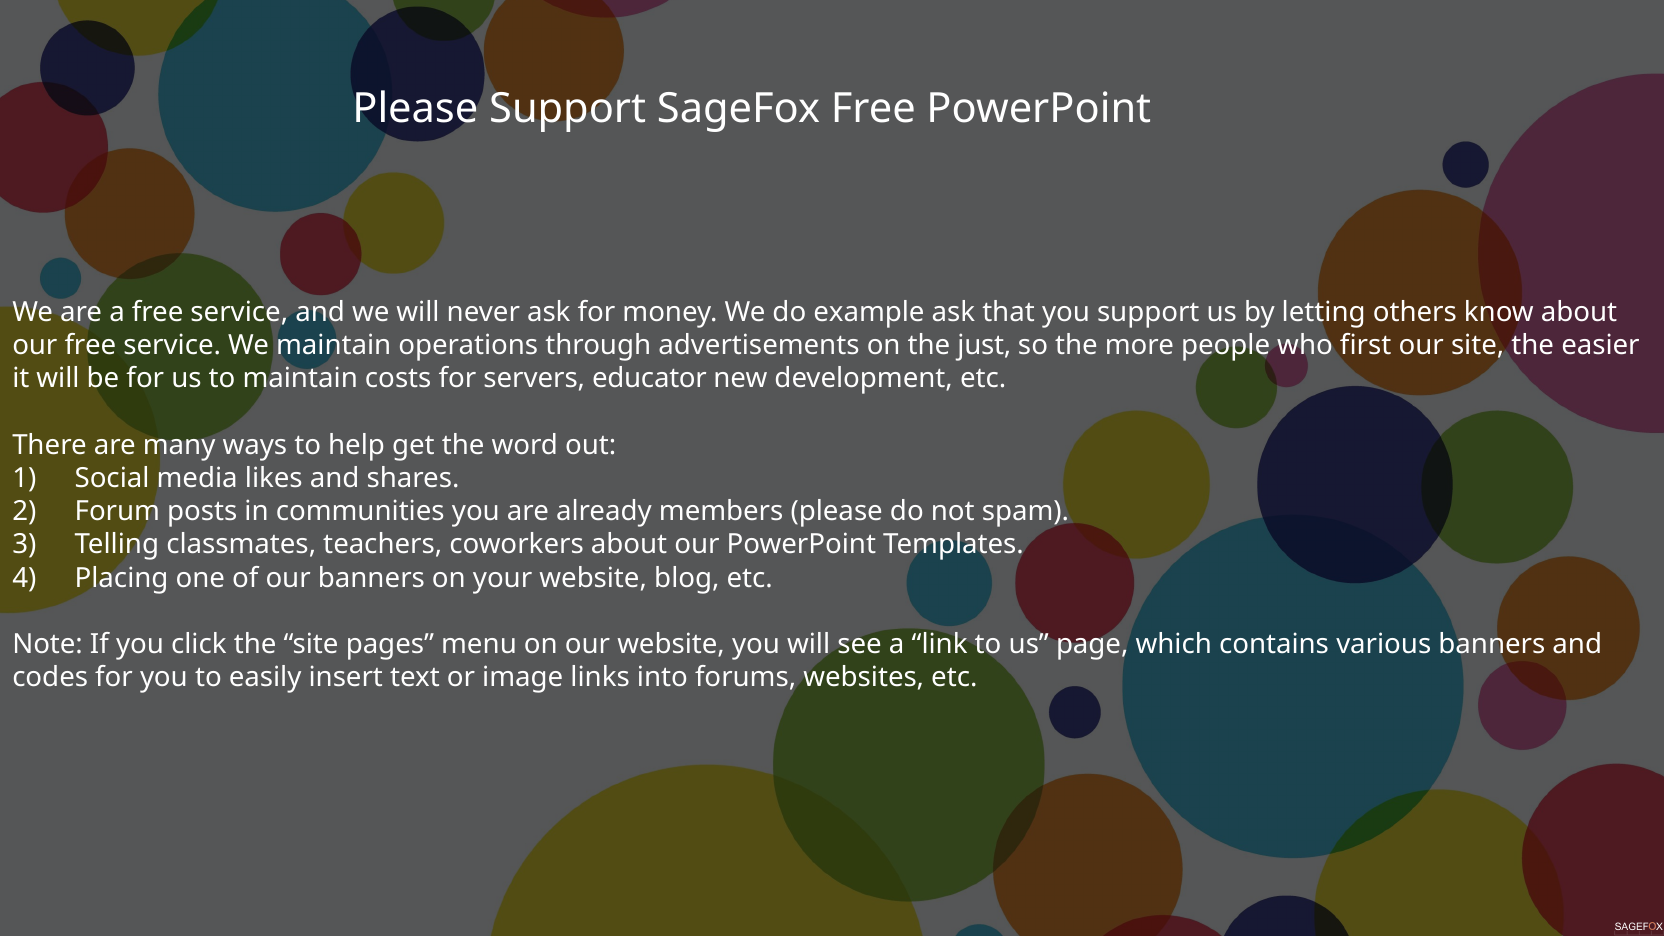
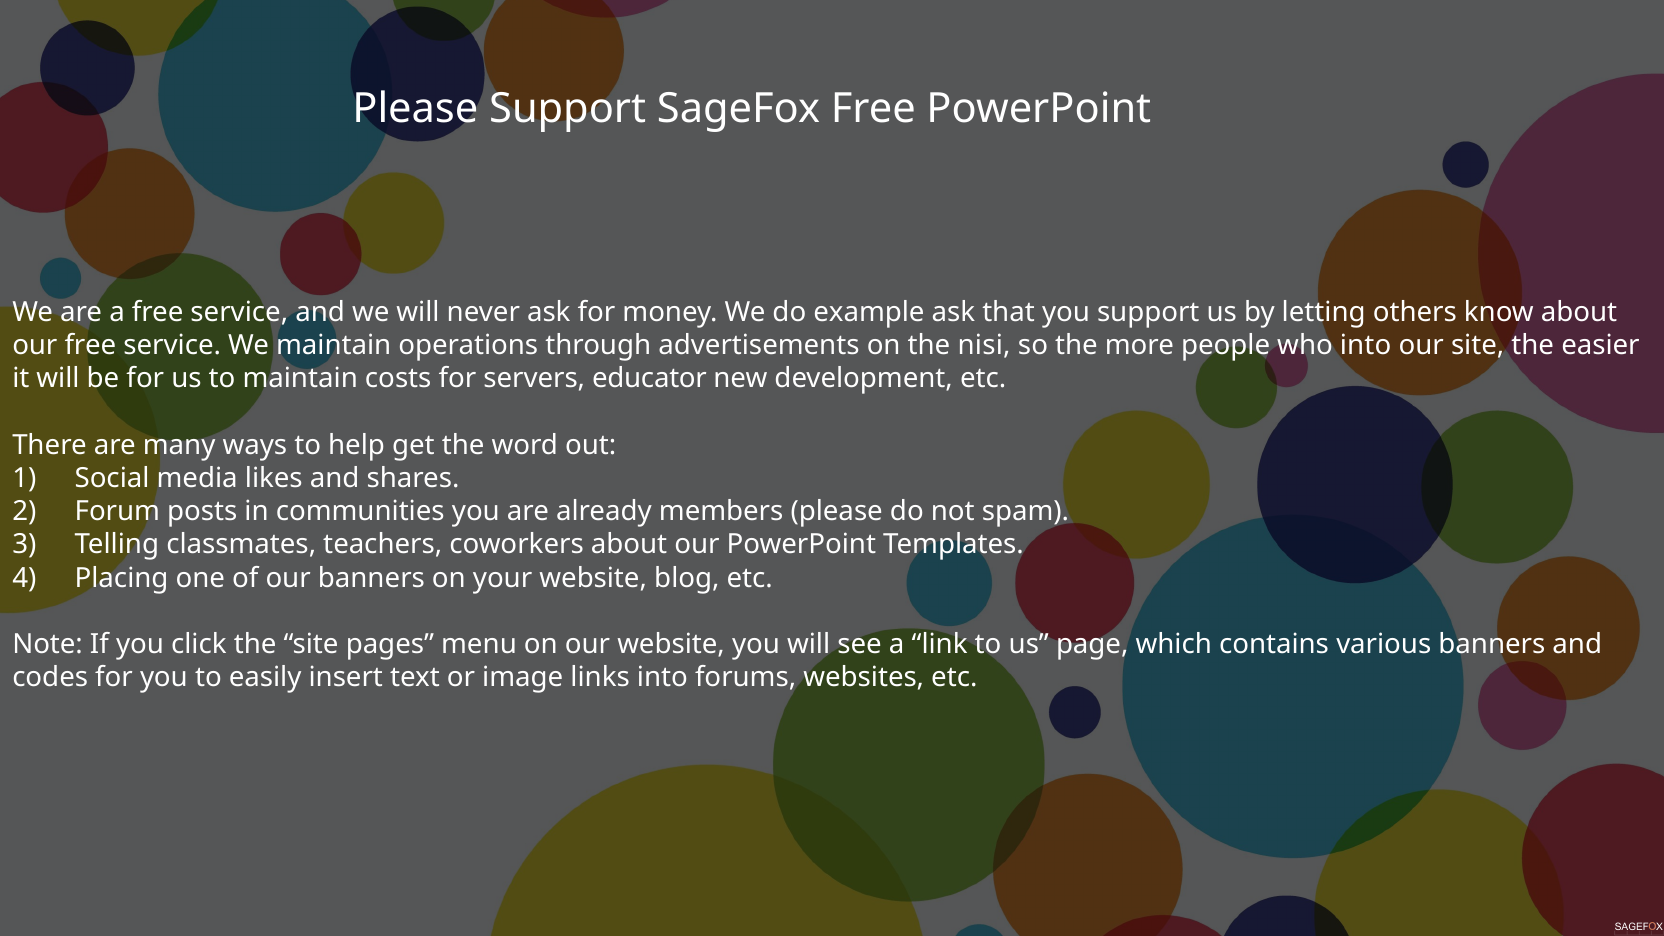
just: just -> nisi
who first: first -> into
